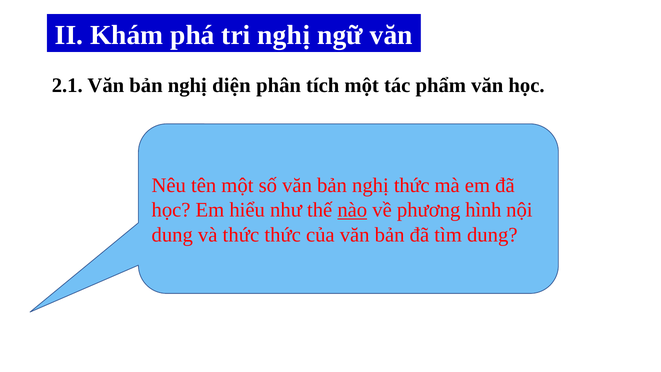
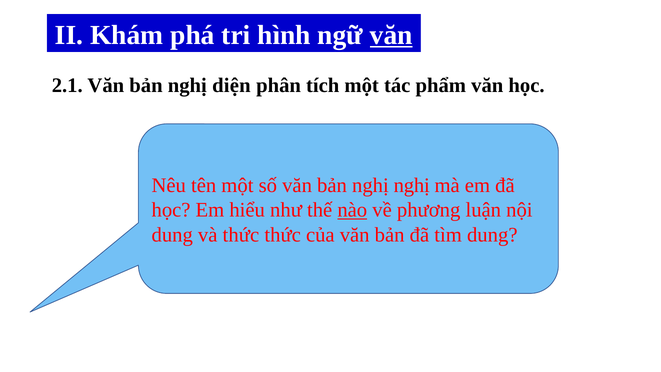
tri nghị: nghị -> hình
văn at (391, 35) underline: none -> present
nghị thức: thức -> nghị
hình: hình -> luận
